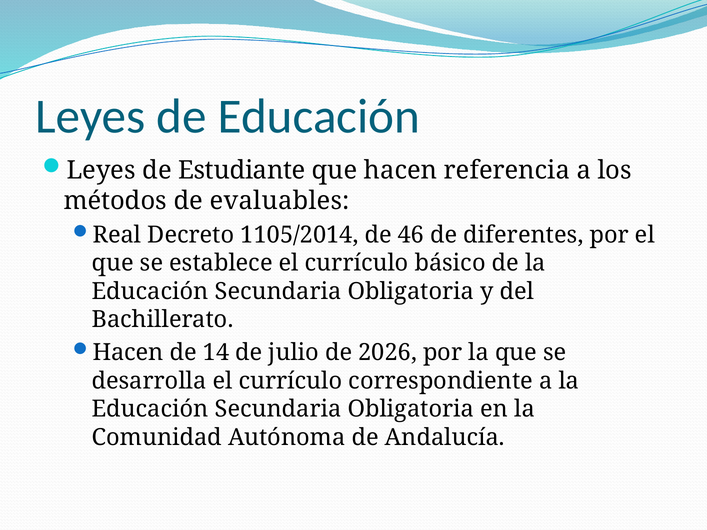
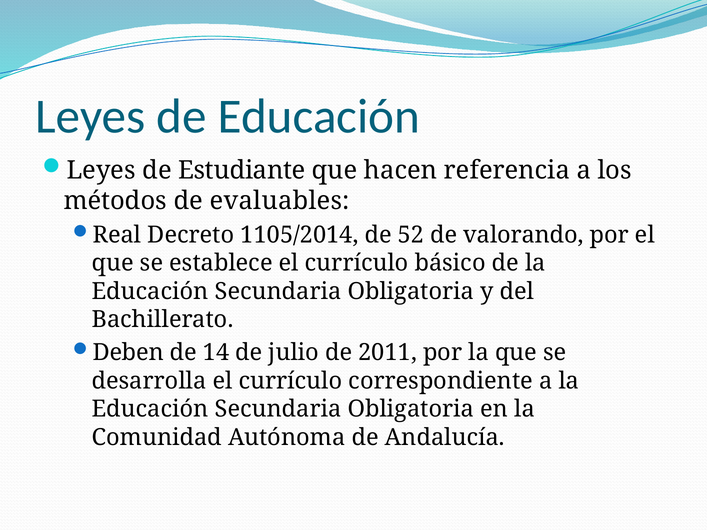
46: 46 -> 52
diferentes: diferentes -> valorando
Hacen at (128, 353): Hacen -> Deben
2026: 2026 -> 2011
